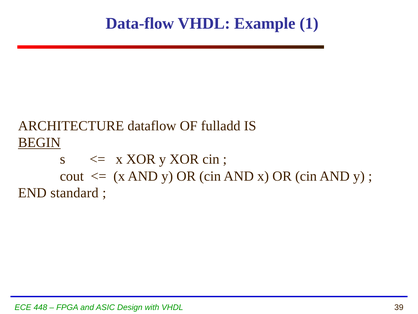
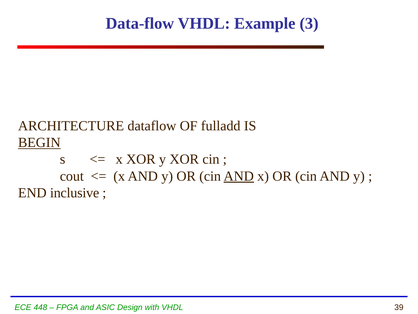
1: 1 -> 3
AND at (239, 176) underline: none -> present
standard: standard -> inclusive
